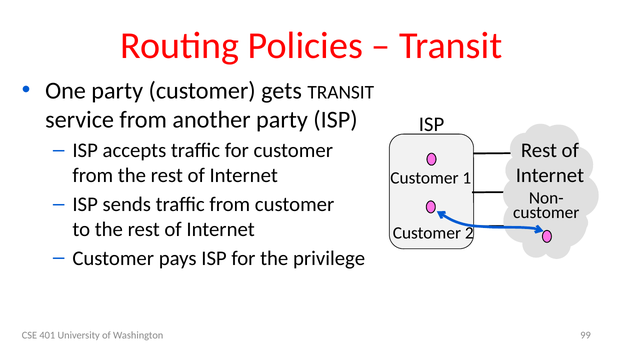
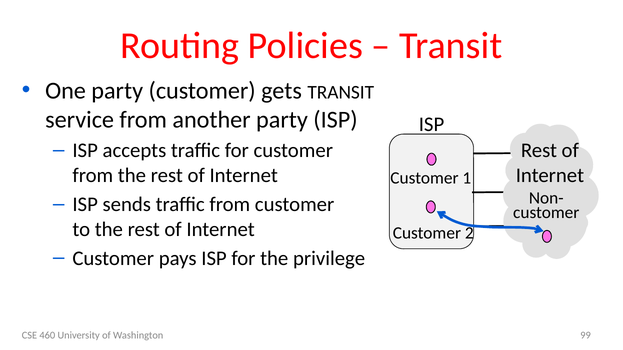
401: 401 -> 460
